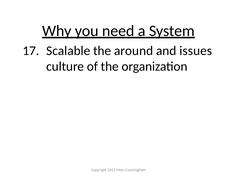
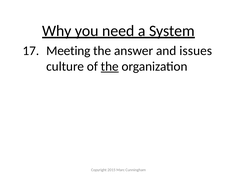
Scalable: Scalable -> Meeting
around: around -> answer
the at (110, 66) underline: none -> present
